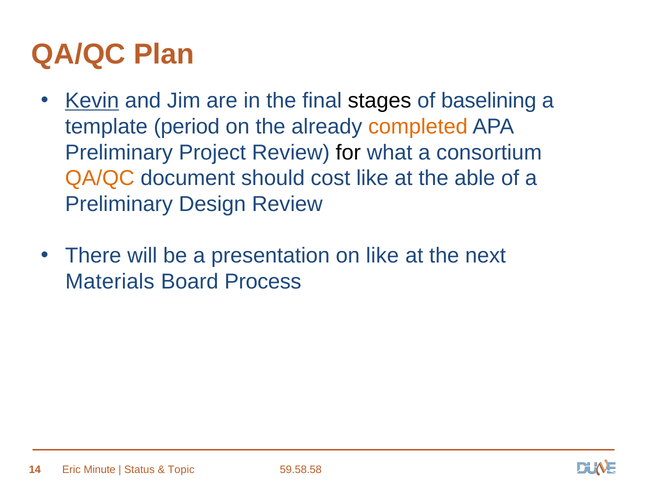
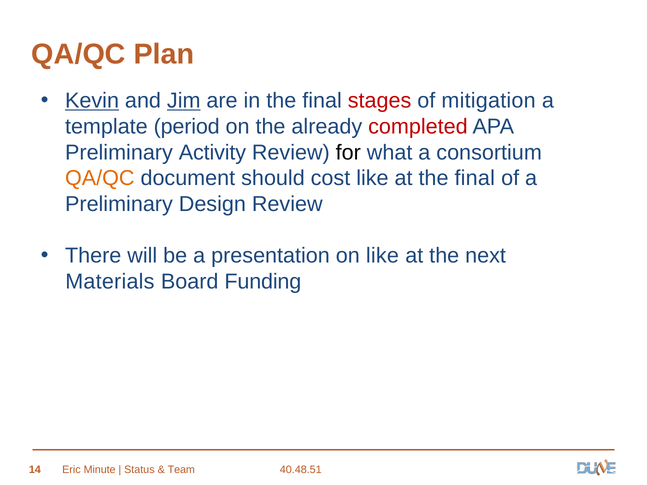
Jim underline: none -> present
stages colour: black -> red
baselining: baselining -> mitigation
completed colour: orange -> red
Project: Project -> Activity
at the able: able -> final
Process: Process -> Funding
Topic: Topic -> Team
59.58.58: 59.58.58 -> 40.48.51
